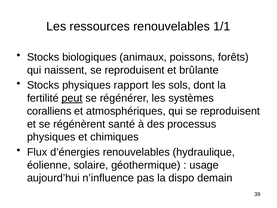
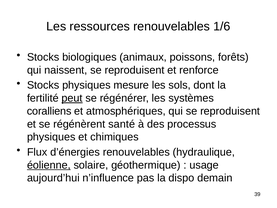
1/1: 1/1 -> 1/6
brûlante: brûlante -> renforce
rapport: rapport -> mesure
éolienne underline: none -> present
